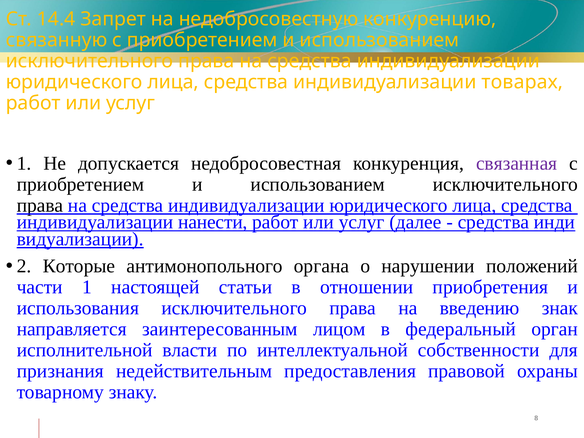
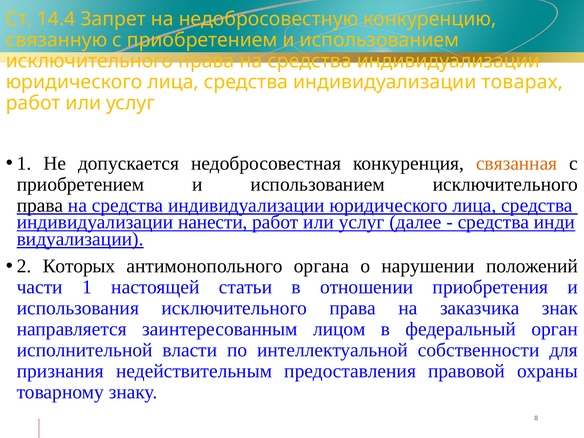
связанная colour: purple -> orange
Которые: Которые -> Которых
введению: введению -> заказчика
